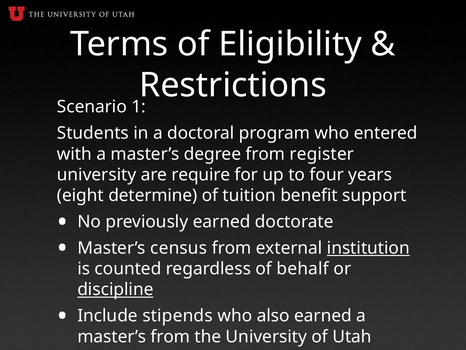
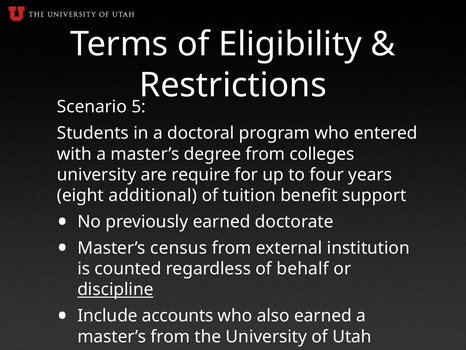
1: 1 -> 5
register: register -> colleges
determine: determine -> additional
institution underline: present -> none
stipends: stipends -> accounts
